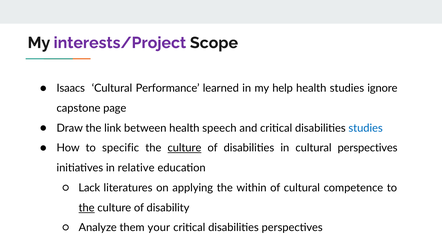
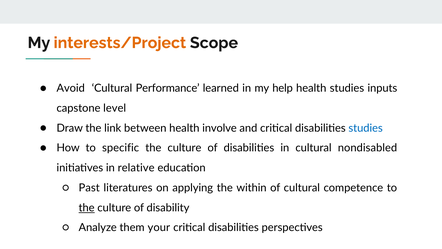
interests/Project colour: purple -> orange
Isaacs: Isaacs -> Avoid
ignore: ignore -> inputs
page: page -> level
speech: speech -> involve
culture at (184, 148) underline: present -> none
cultural perspectives: perspectives -> nondisabled
Lack: Lack -> Past
